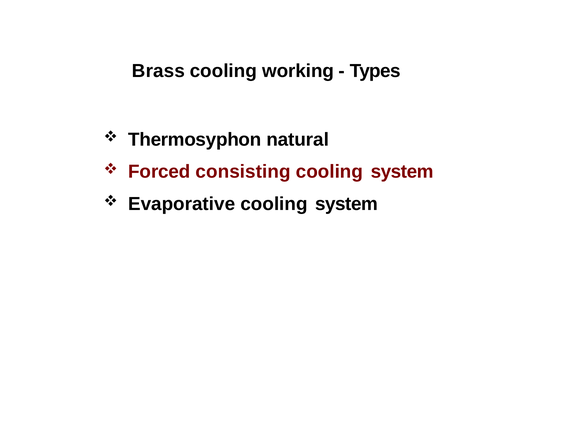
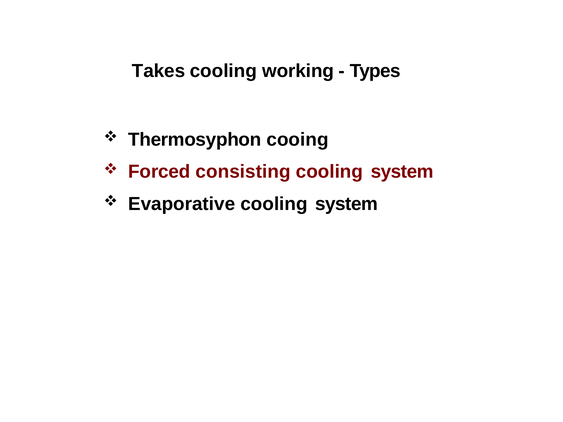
Brass: Brass -> Takes
natural: natural -> cooing
